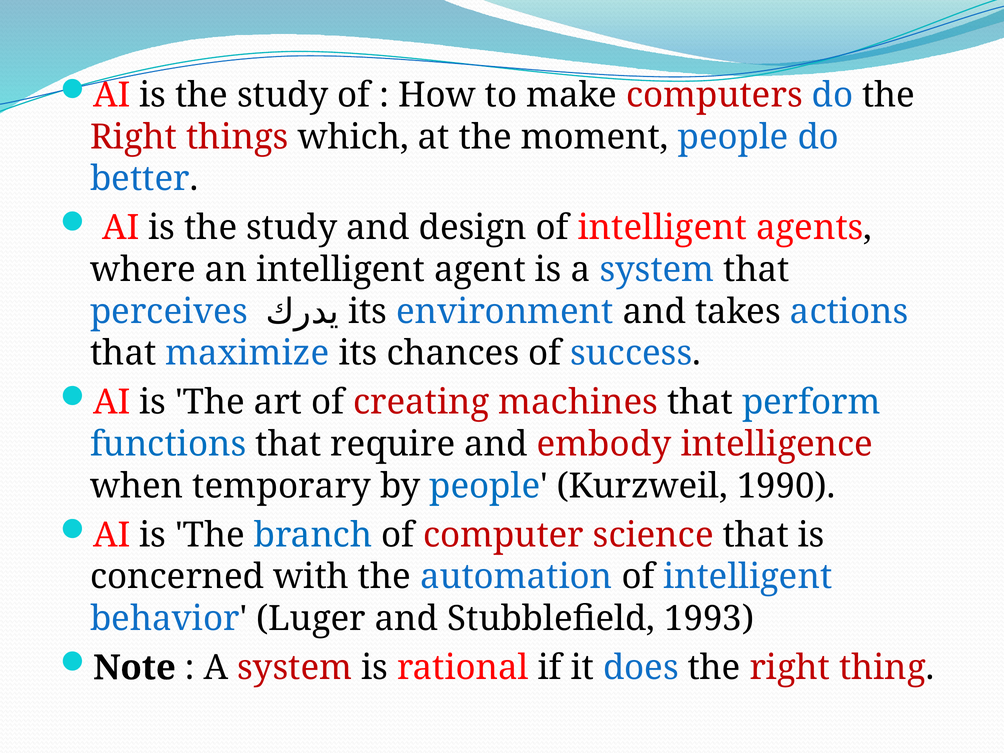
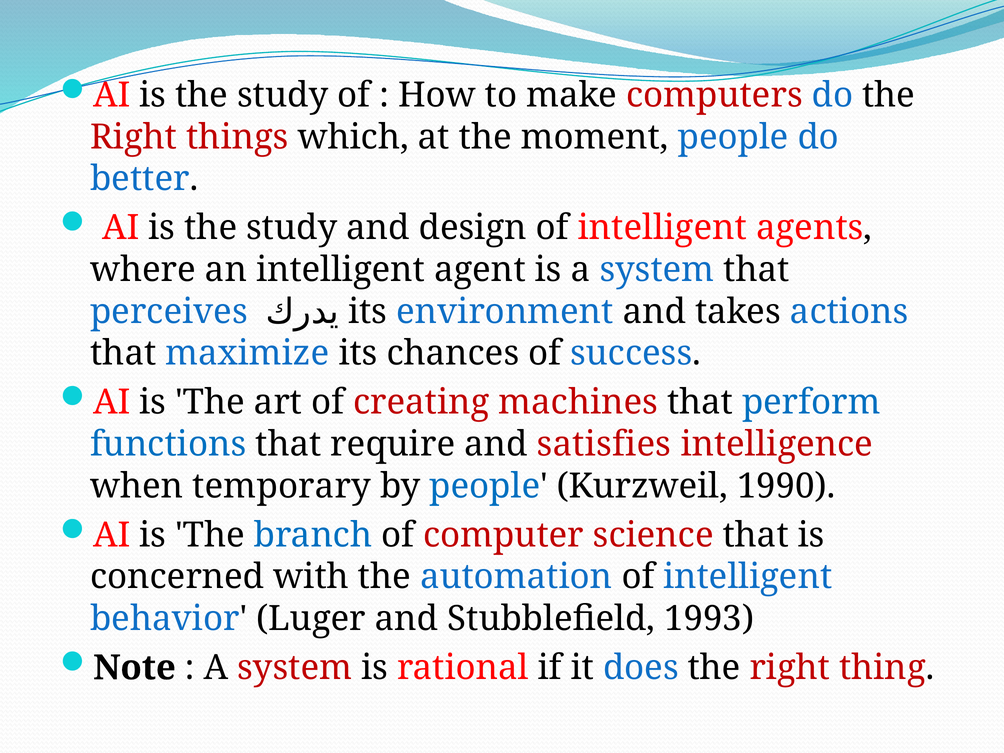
embody: embody -> satisfies
